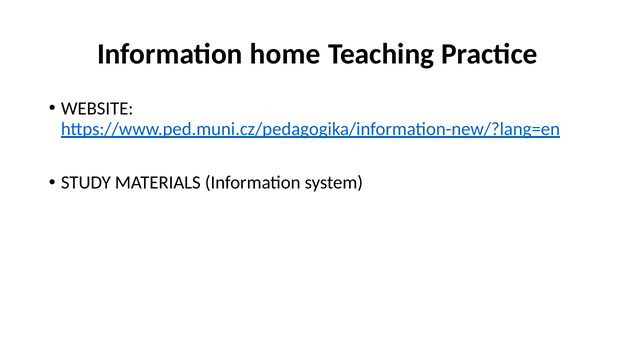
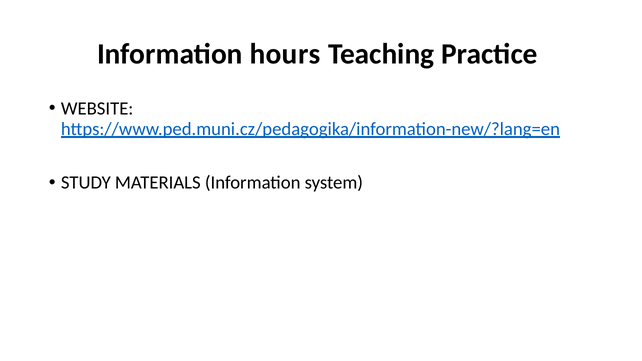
home: home -> hours
